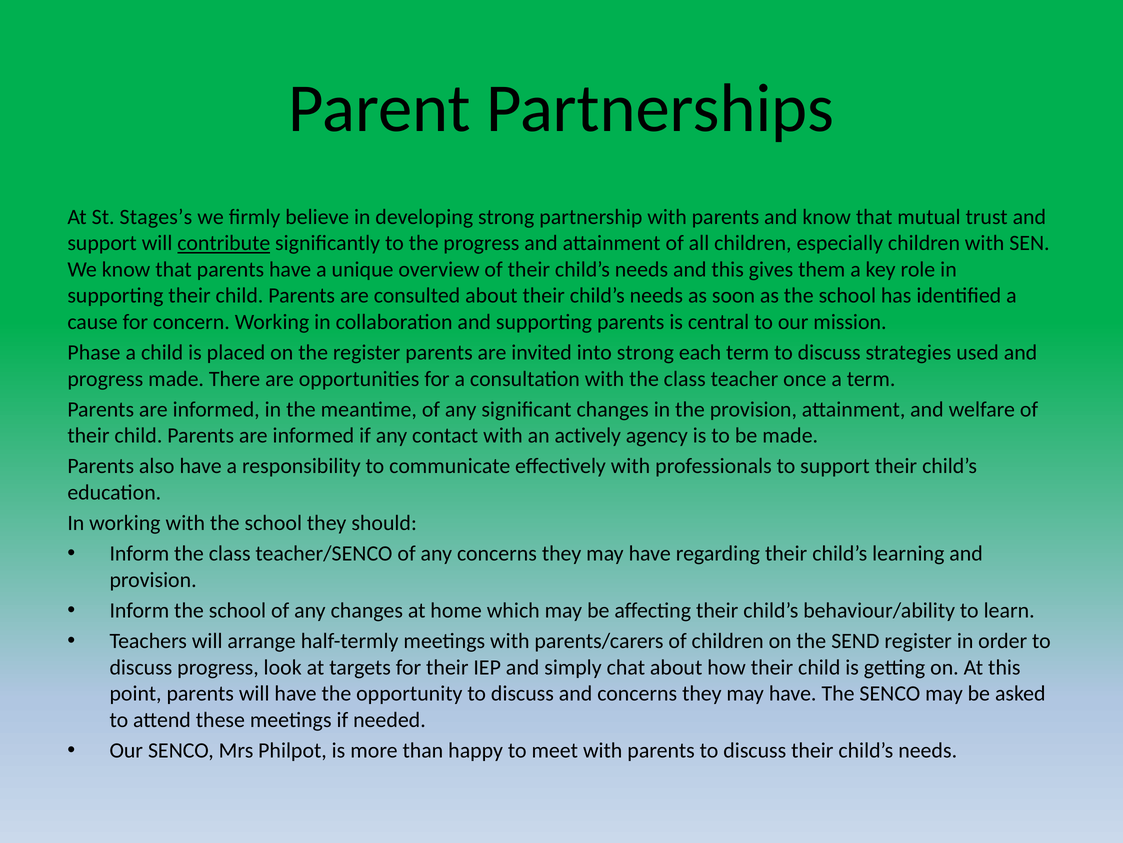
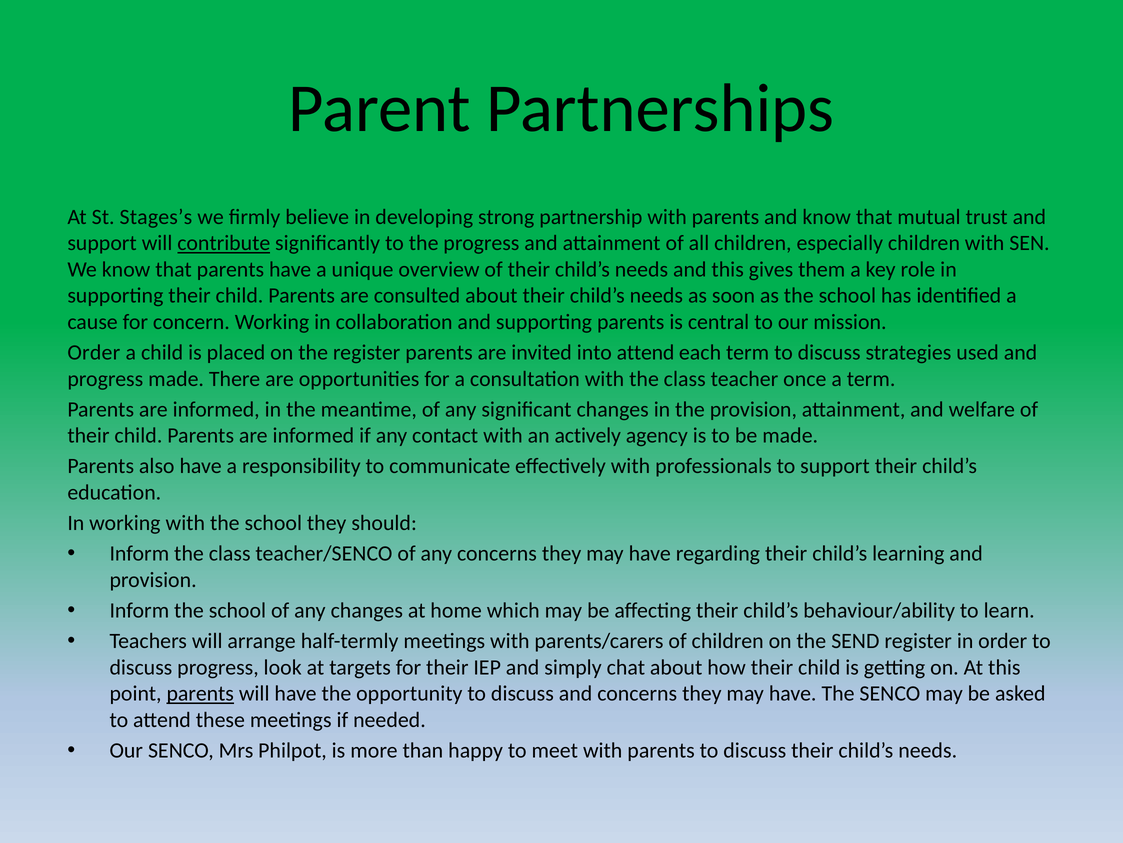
Phase at (94, 352): Phase -> Order
into strong: strong -> attend
parents at (200, 693) underline: none -> present
